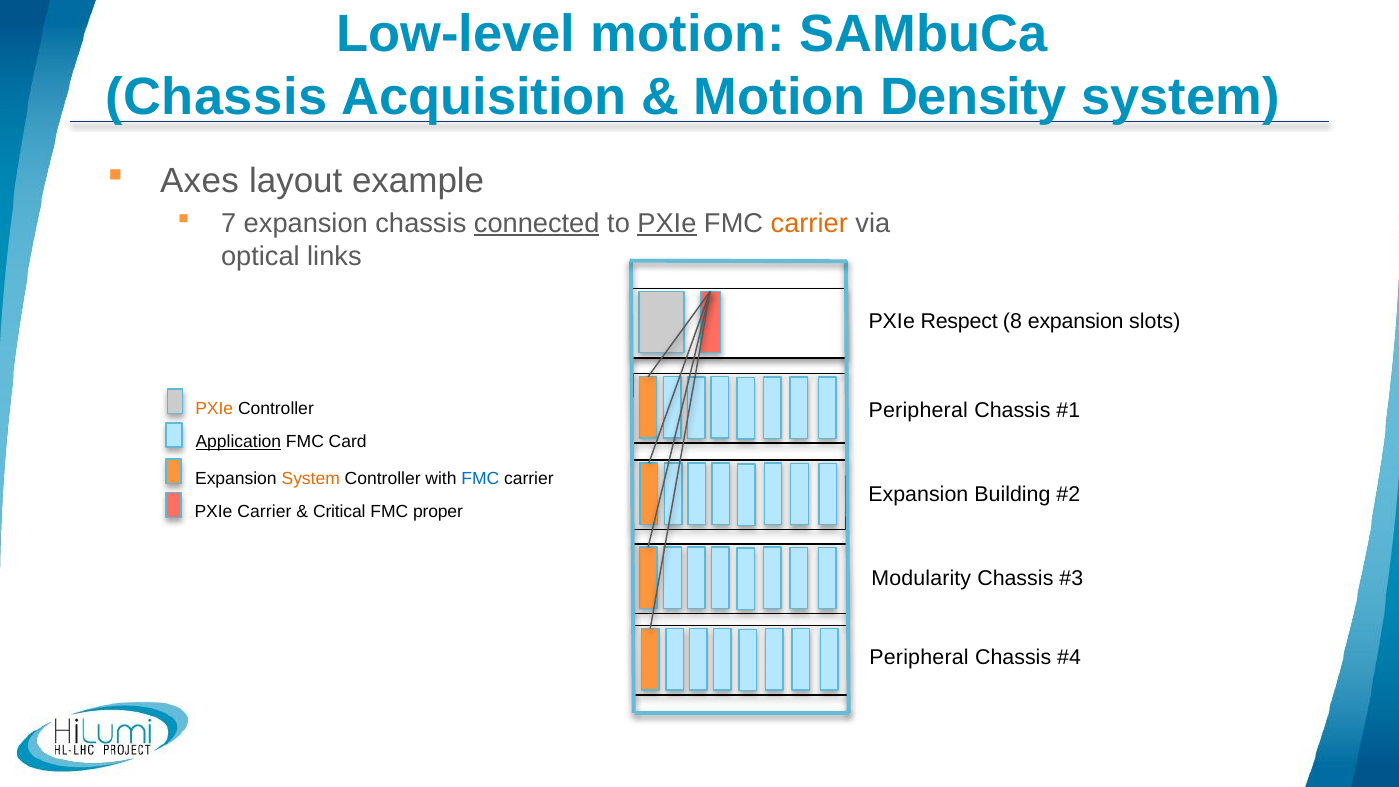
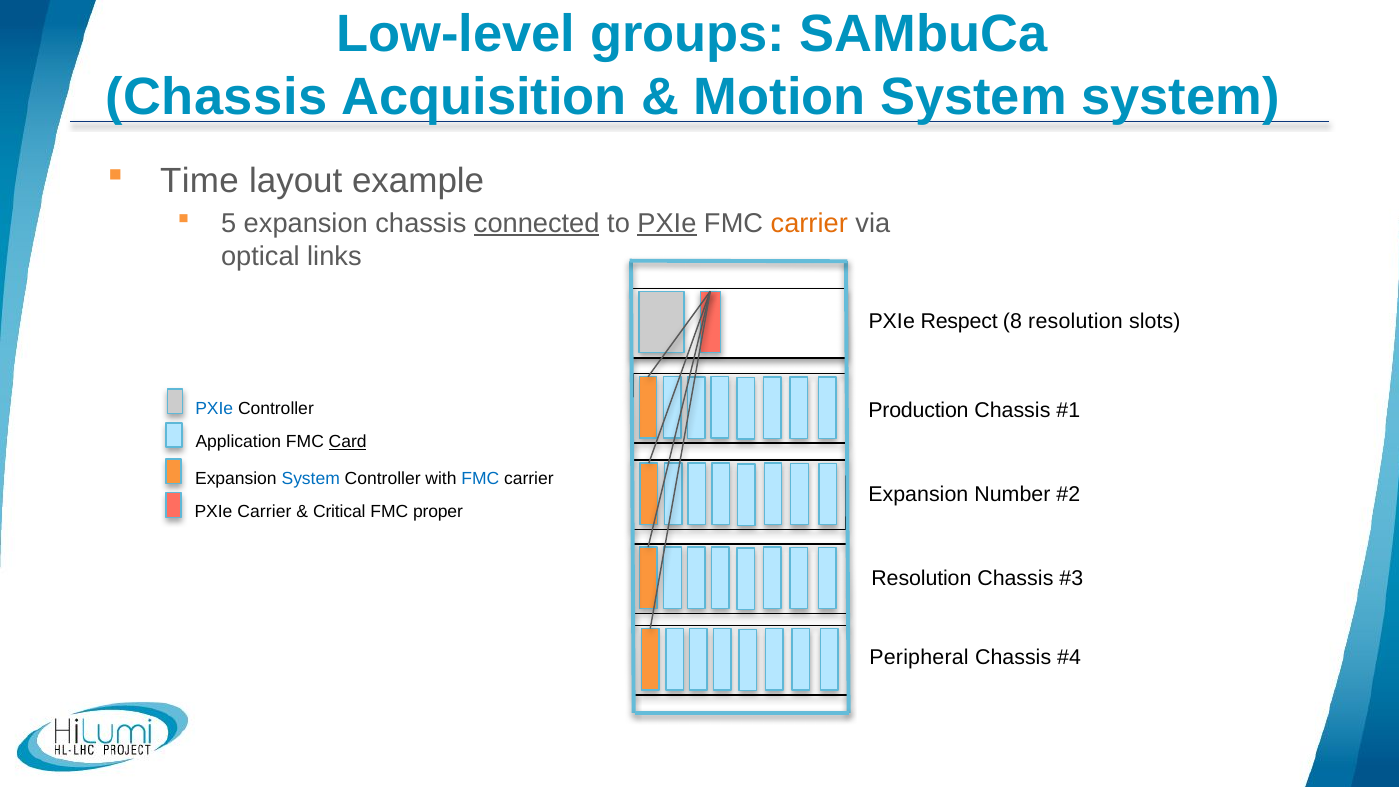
Low-level motion: motion -> groups
Motion Density: Density -> System
Axes: Axes -> Time
7: 7 -> 5
8 expansion: expansion -> resolution
PXIe at (214, 408) colour: orange -> blue
Peripheral at (918, 410): Peripheral -> Production
Application underline: present -> none
Card underline: none -> present
System at (311, 478) colour: orange -> blue
Building: Building -> Number
Modularity at (921, 578): Modularity -> Resolution
